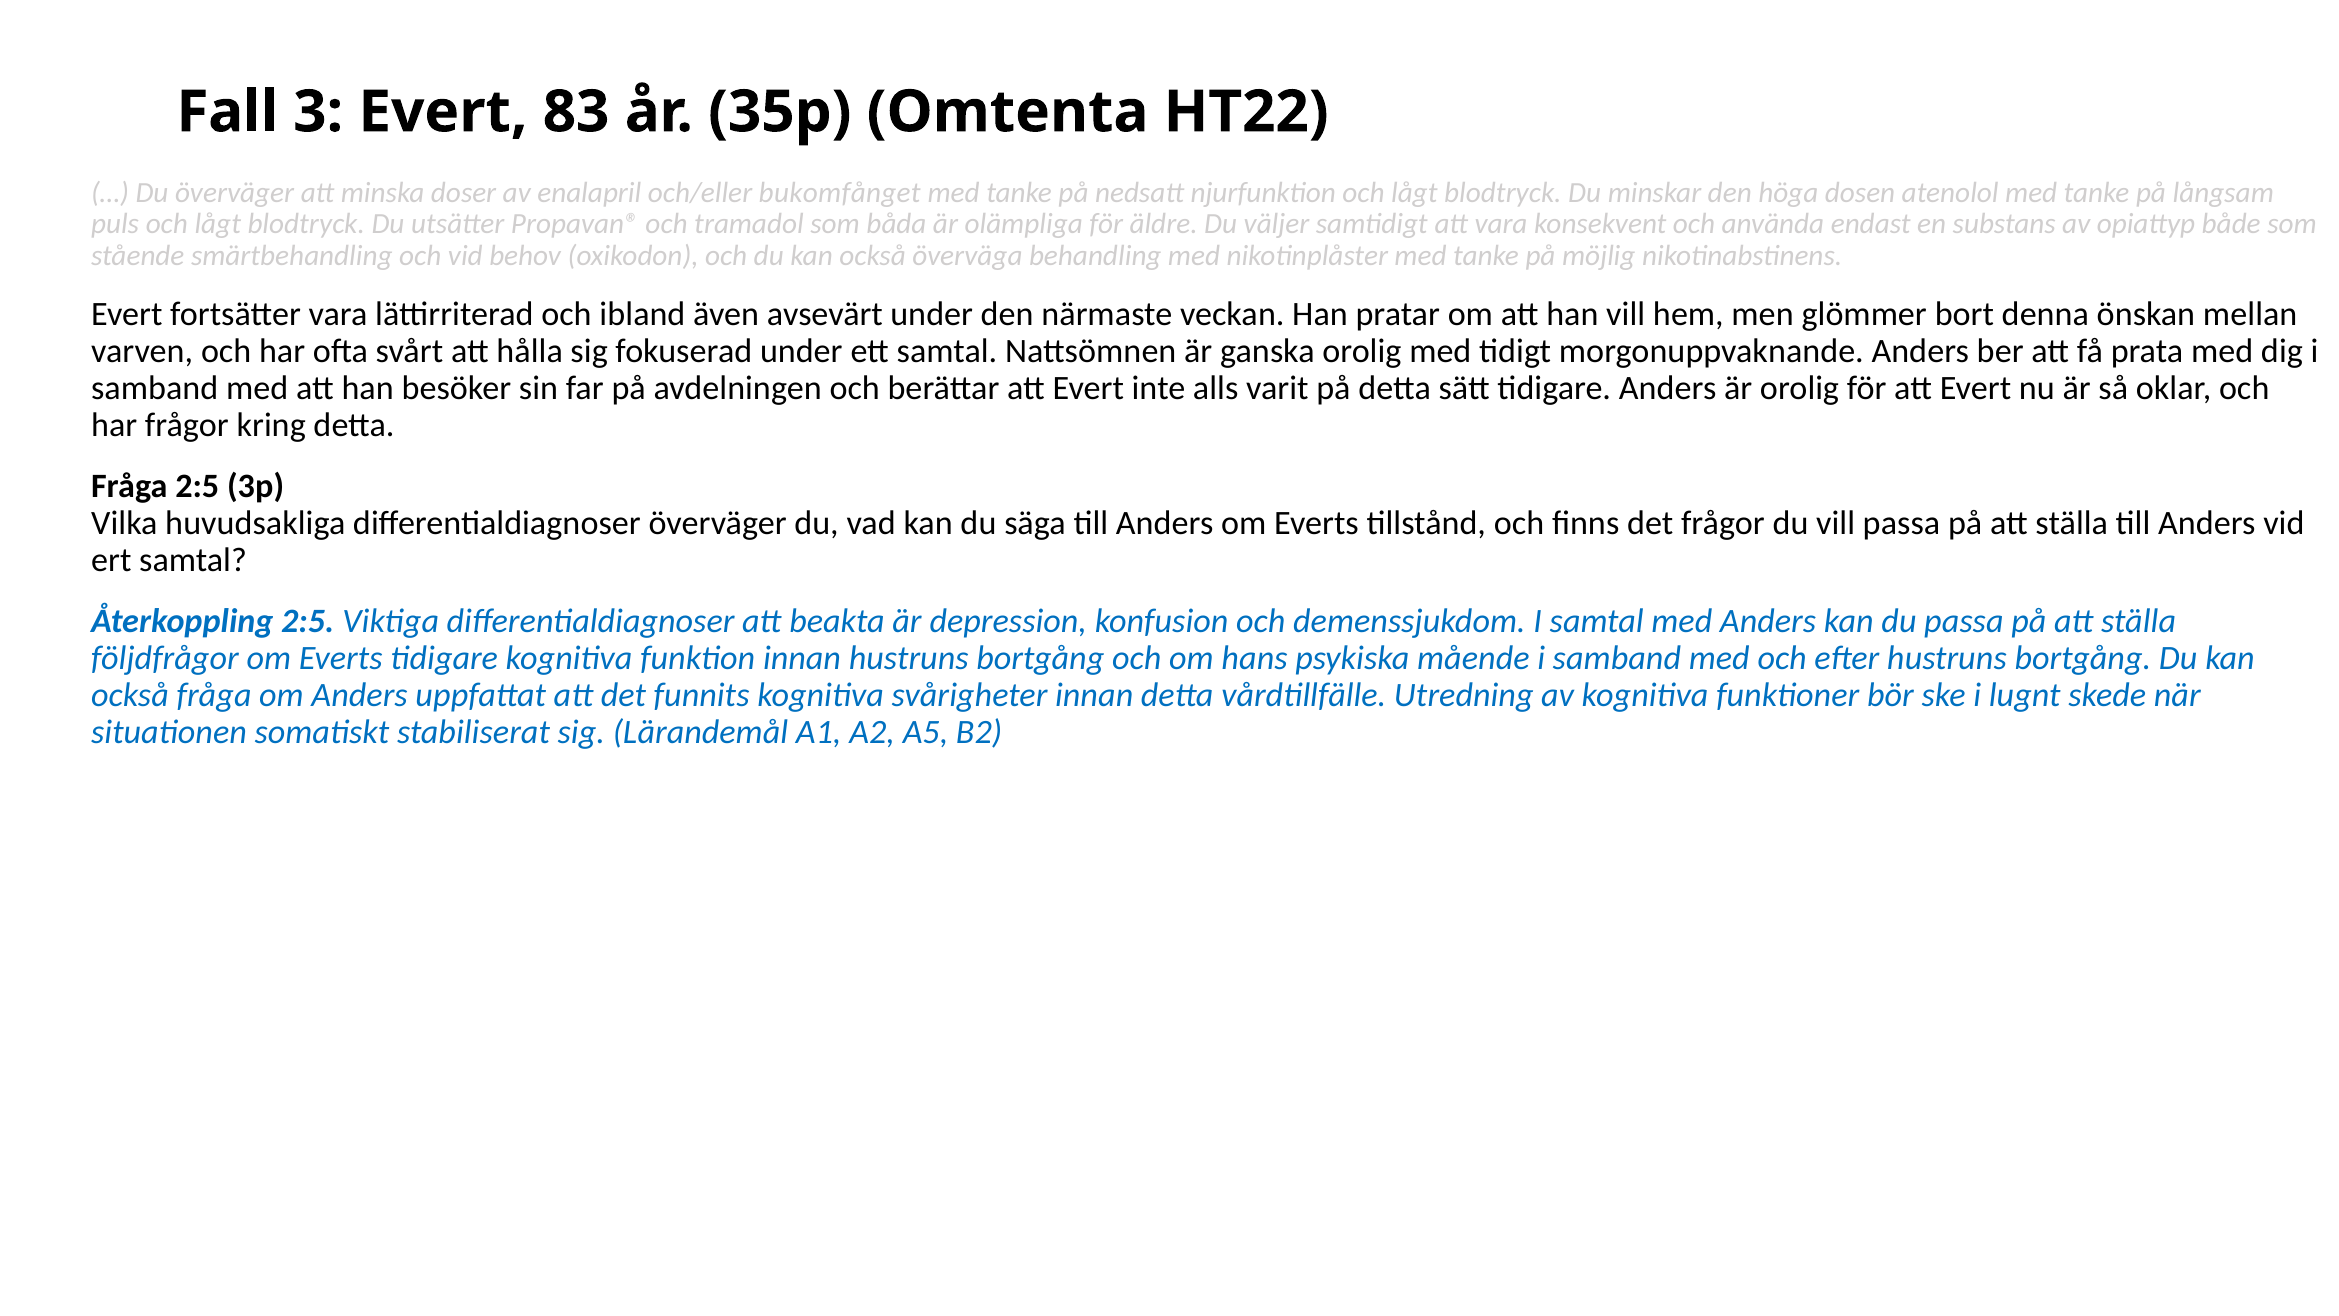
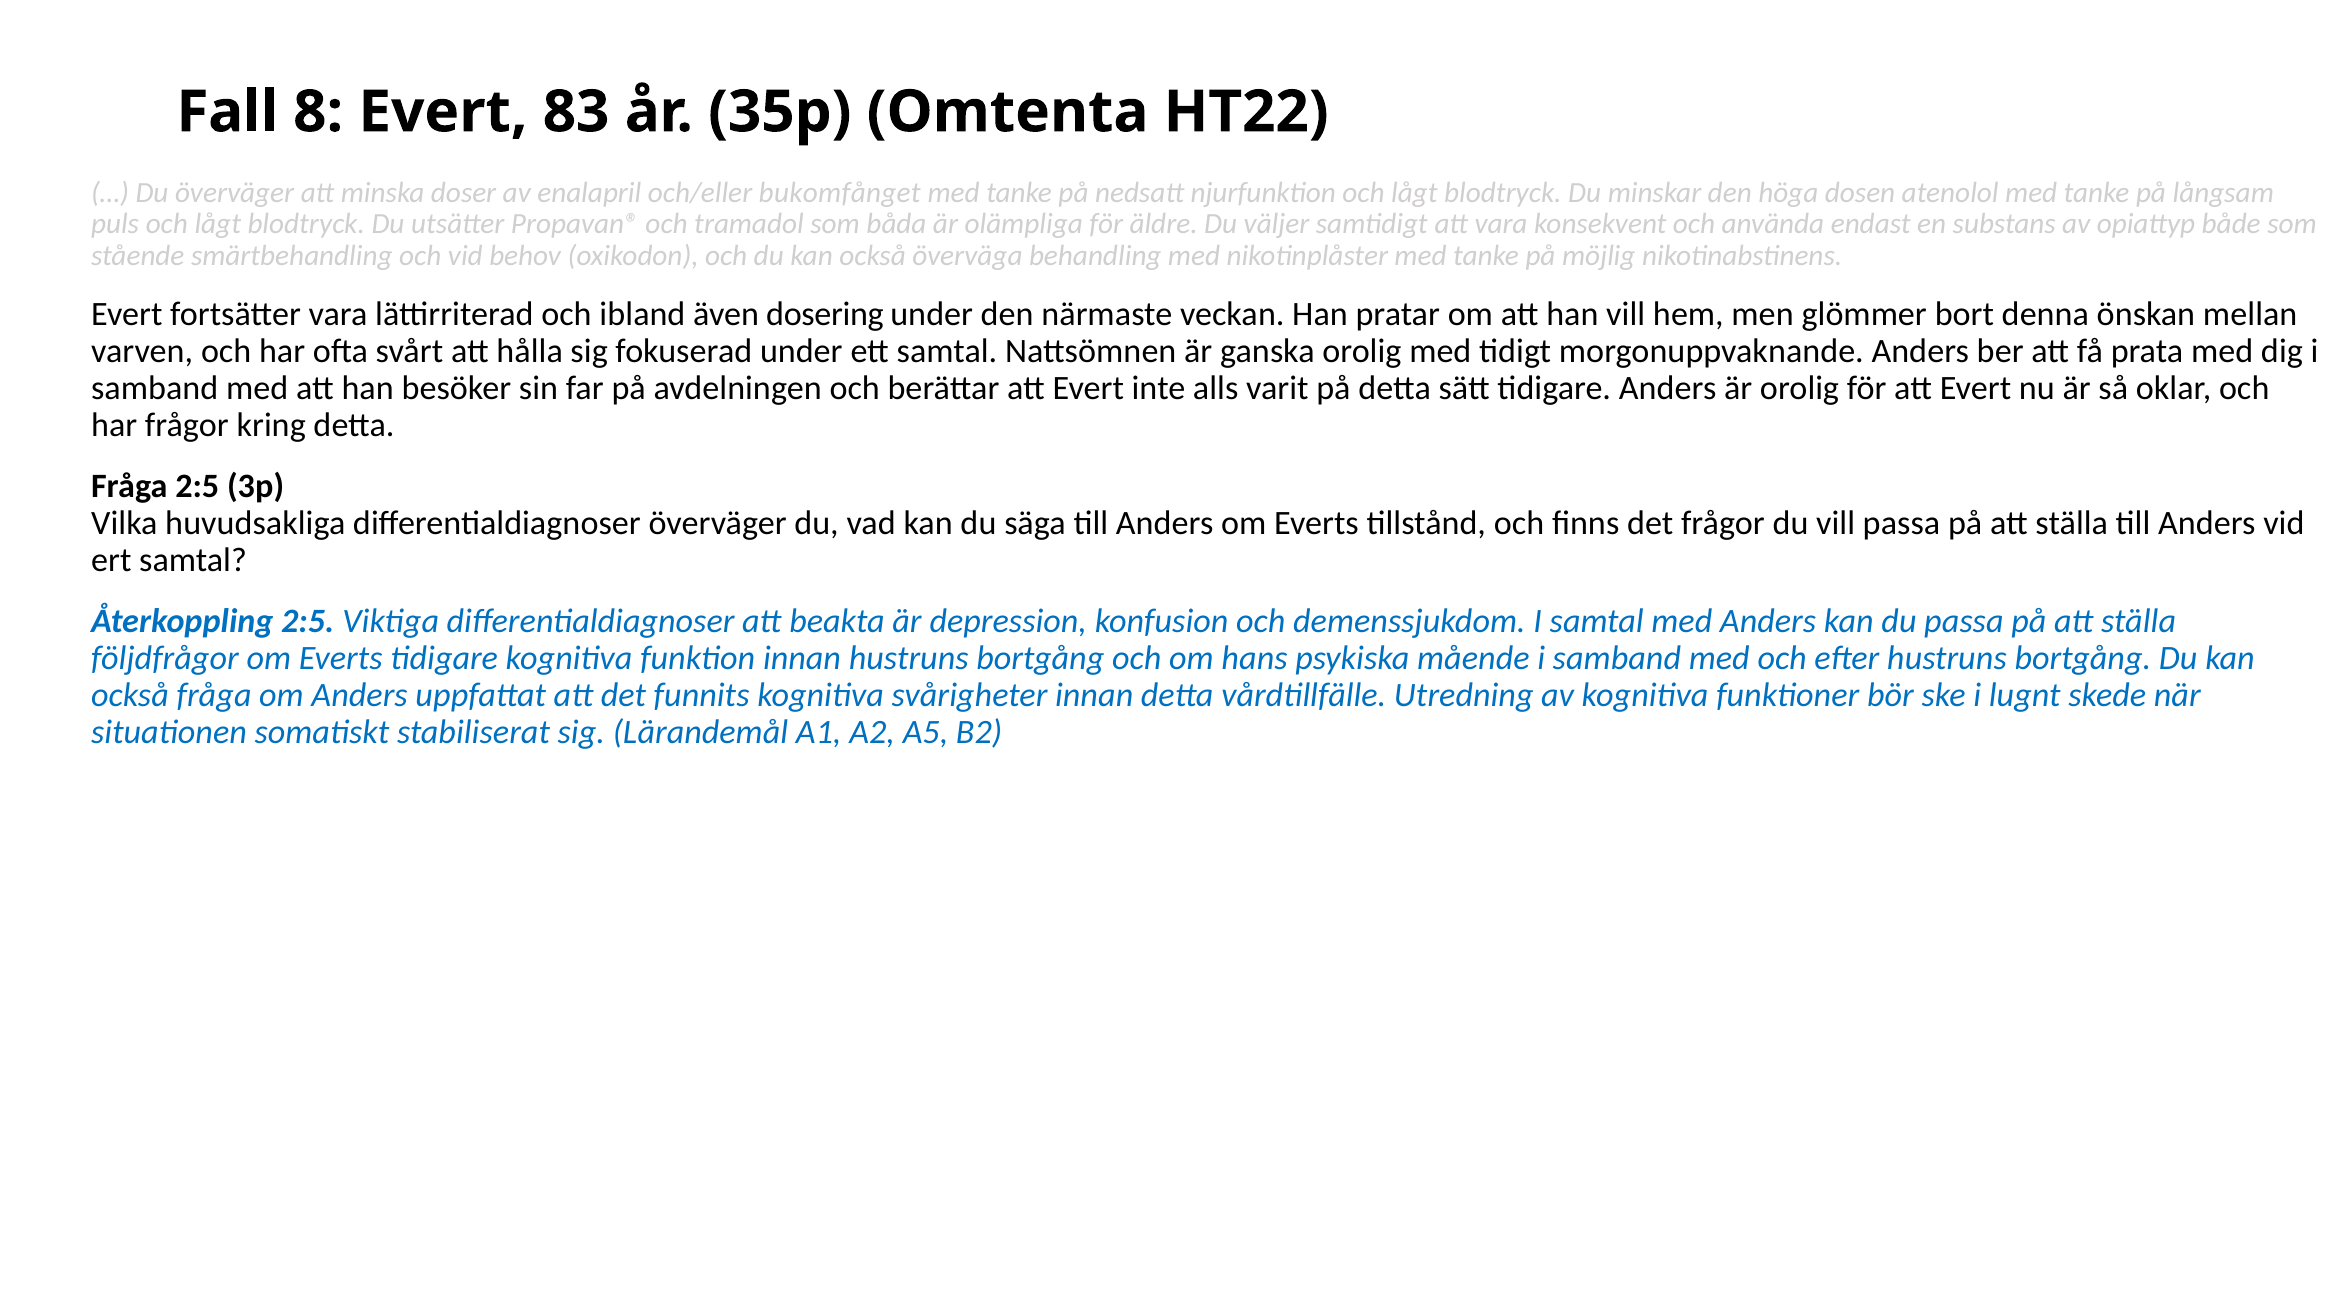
3: 3 -> 8
avsevärt: avsevärt -> dosering
